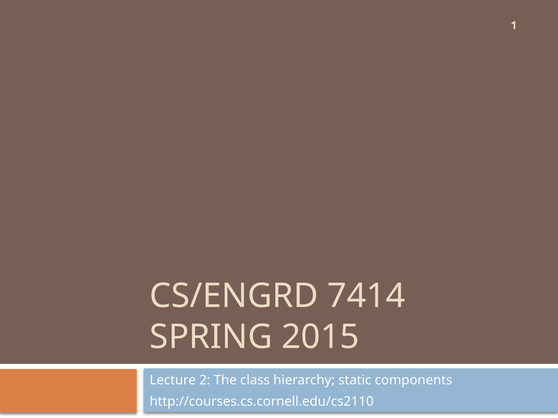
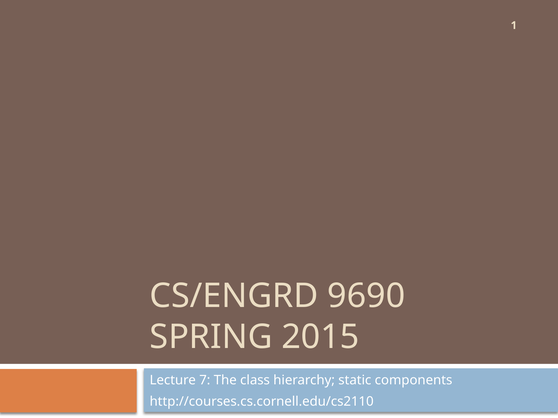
7414: 7414 -> 9690
2: 2 -> 7
